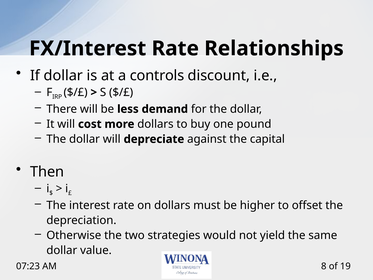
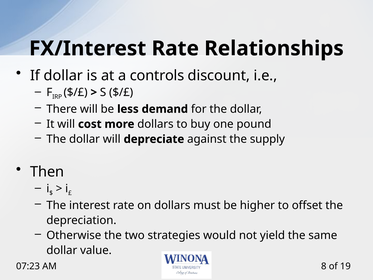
capital: capital -> supply
